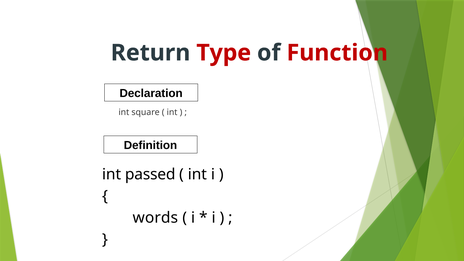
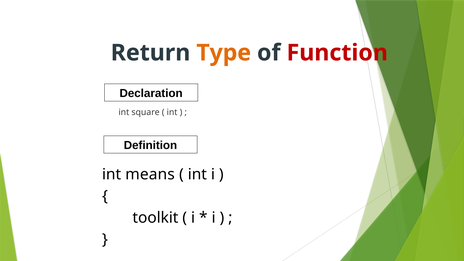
Type colour: red -> orange
passed: passed -> means
words: words -> toolkit
